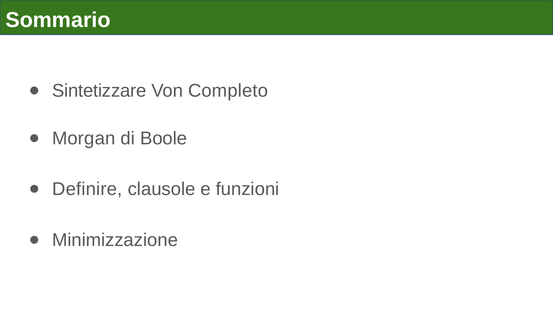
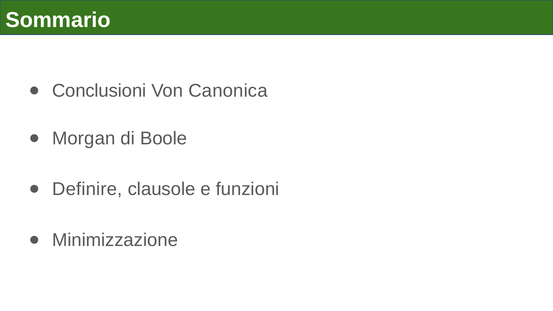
Sintetizzare: Sintetizzare -> Conclusioni
Completo: Completo -> Canonica
